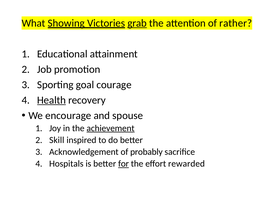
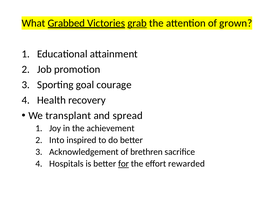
Showing: Showing -> Grabbed
rather: rather -> grown
Health underline: present -> none
encourage: encourage -> transplant
spouse: spouse -> spread
achievement underline: present -> none
Skill: Skill -> Into
probably: probably -> brethren
